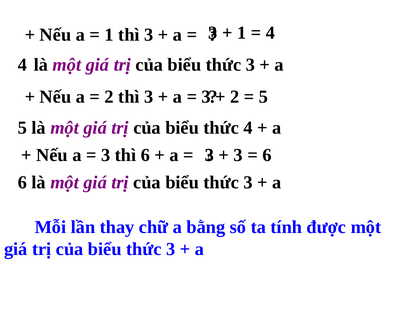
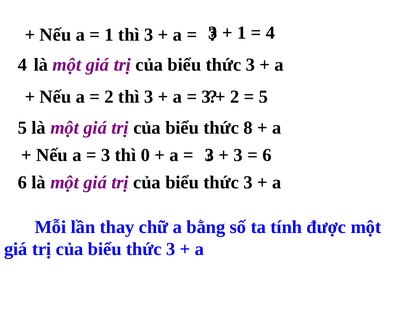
thức 4: 4 -> 8
thì 6: 6 -> 0
